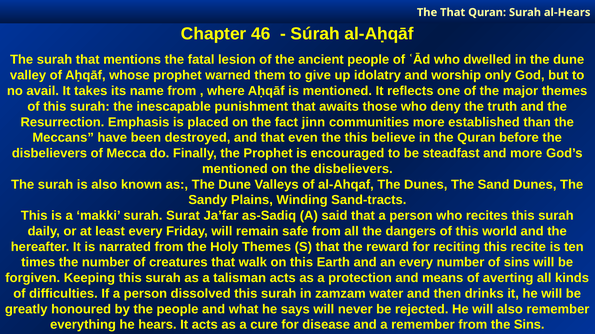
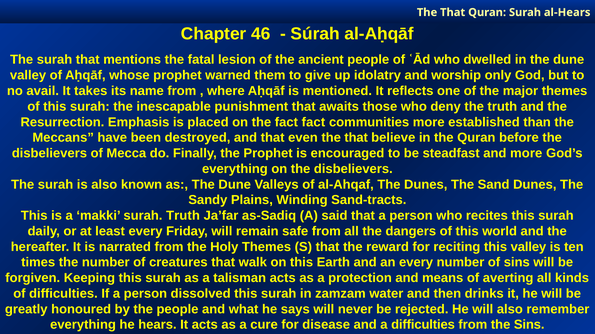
fact jinn: jinn -> fact
even the this: this -> that
mentioned at (235, 169): mentioned -> everything
surah Surat: Surat -> Truth
this recite: recite -> valley
a remember: remember -> difficulties
